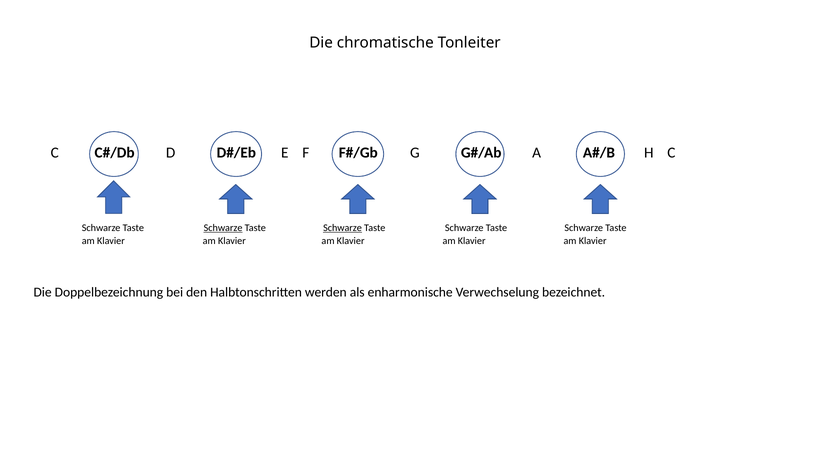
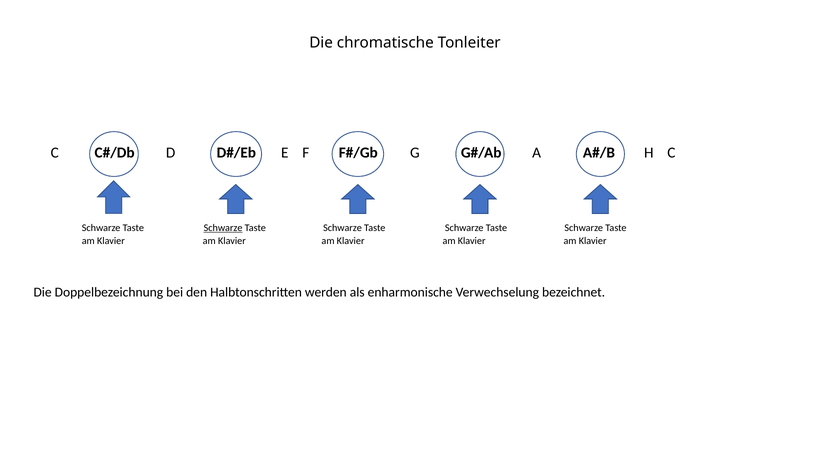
Schwarze at (343, 228) underline: present -> none
